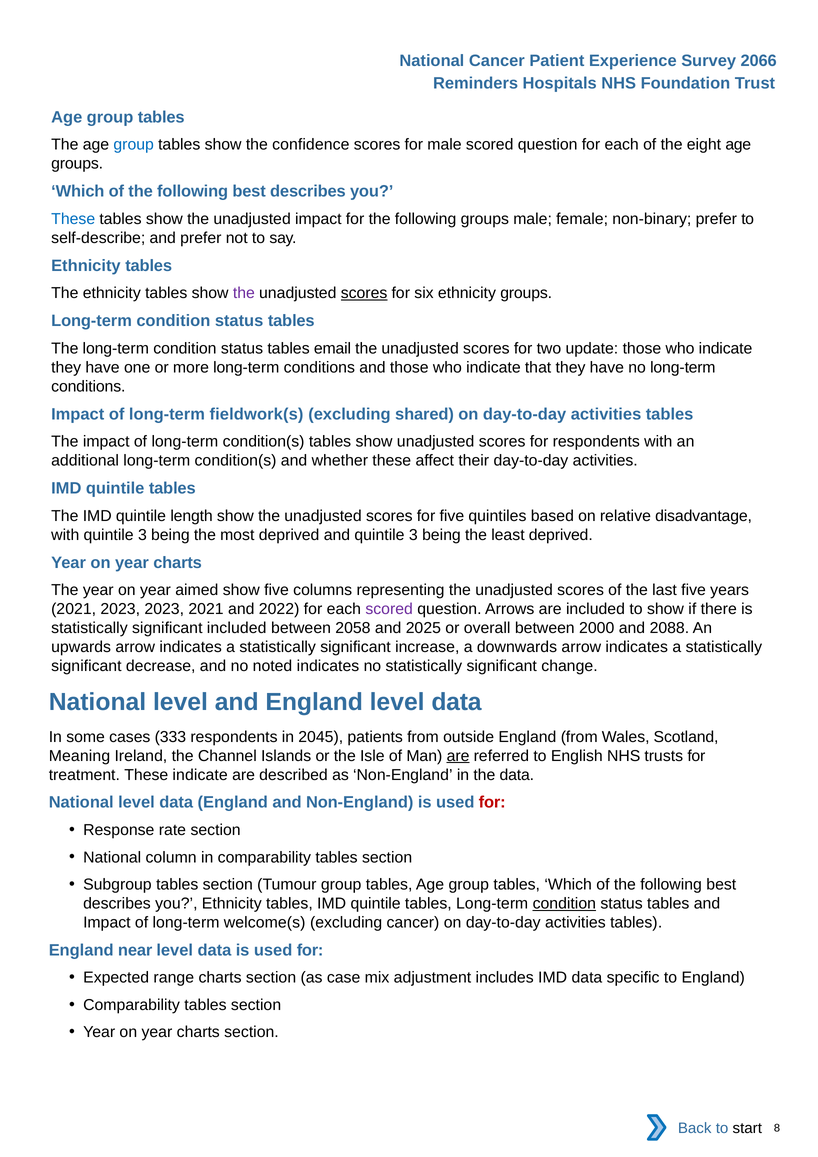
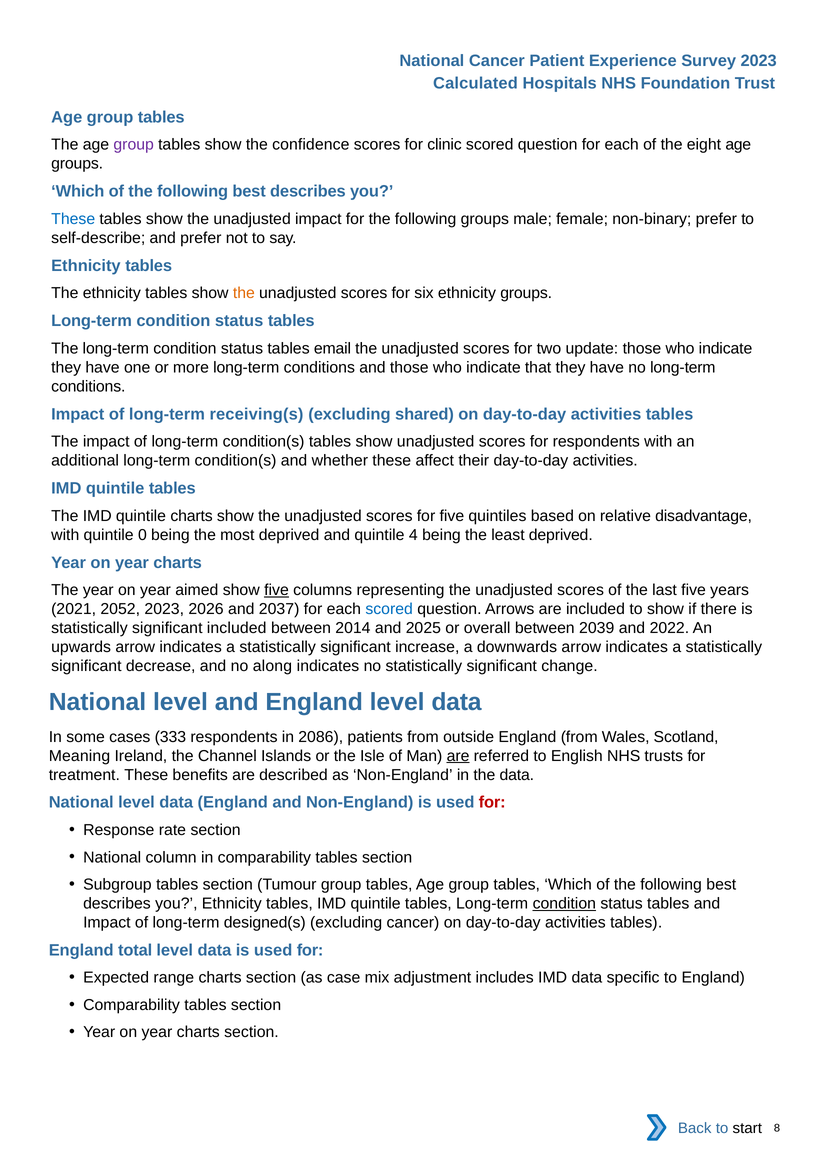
Survey 2066: 2066 -> 2023
Reminders: Reminders -> Calculated
group at (134, 145) colour: blue -> purple
for male: male -> clinic
the at (244, 293) colour: purple -> orange
scores at (364, 293) underline: present -> none
fieldwork(s: fieldwork(s -> receiving(s
quintile length: length -> charts
with quintile 3: 3 -> 0
and quintile 3: 3 -> 4
five at (277, 590) underline: none -> present
2021 2023: 2023 -> 2052
2023 2021: 2021 -> 2026
2022: 2022 -> 2037
scored at (389, 609) colour: purple -> blue
2058: 2058 -> 2014
2000: 2000 -> 2039
2088: 2088 -> 2022
noted: noted -> along
2045: 2045 -> 2086
These indicate: indicate -> benefits
welcome(s: welcome(s -> designed(s
near: near -> total
